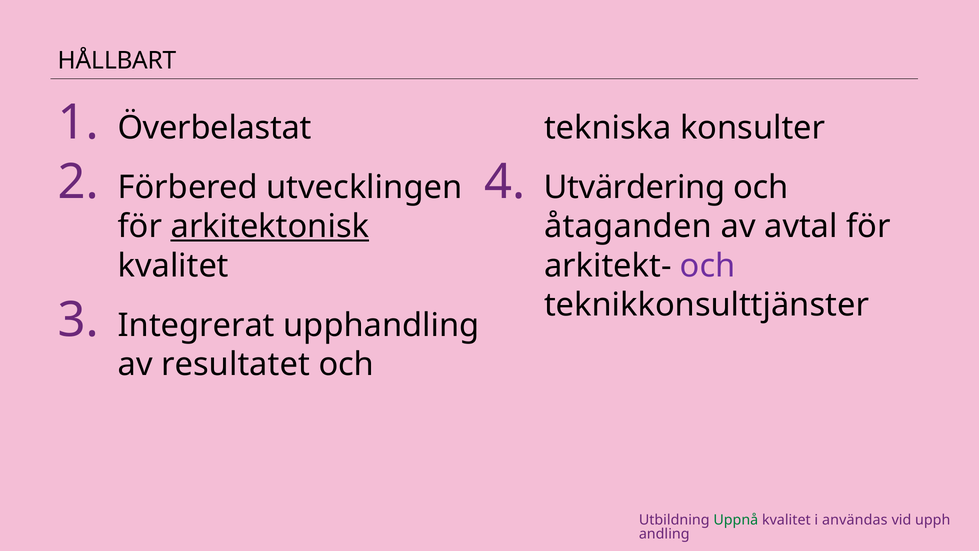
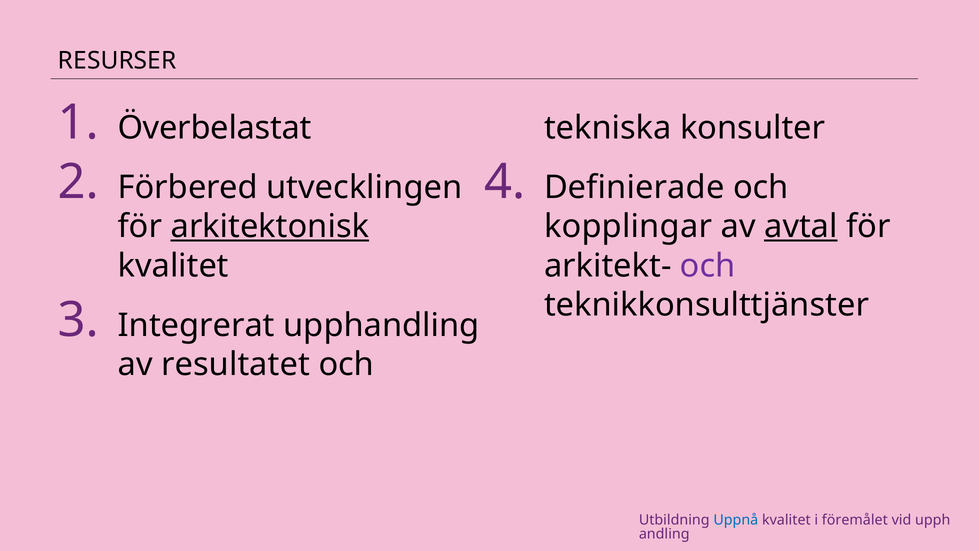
HÅLLBART: HÅLLBART -> RESURSER
Utvärdering: Utvärdering -> Definierade
åtaganden: åtaganden -> kopplingar
avtal underline: none -> present
Uppnå colour: green -> blue
användas: användas -> föremålet
